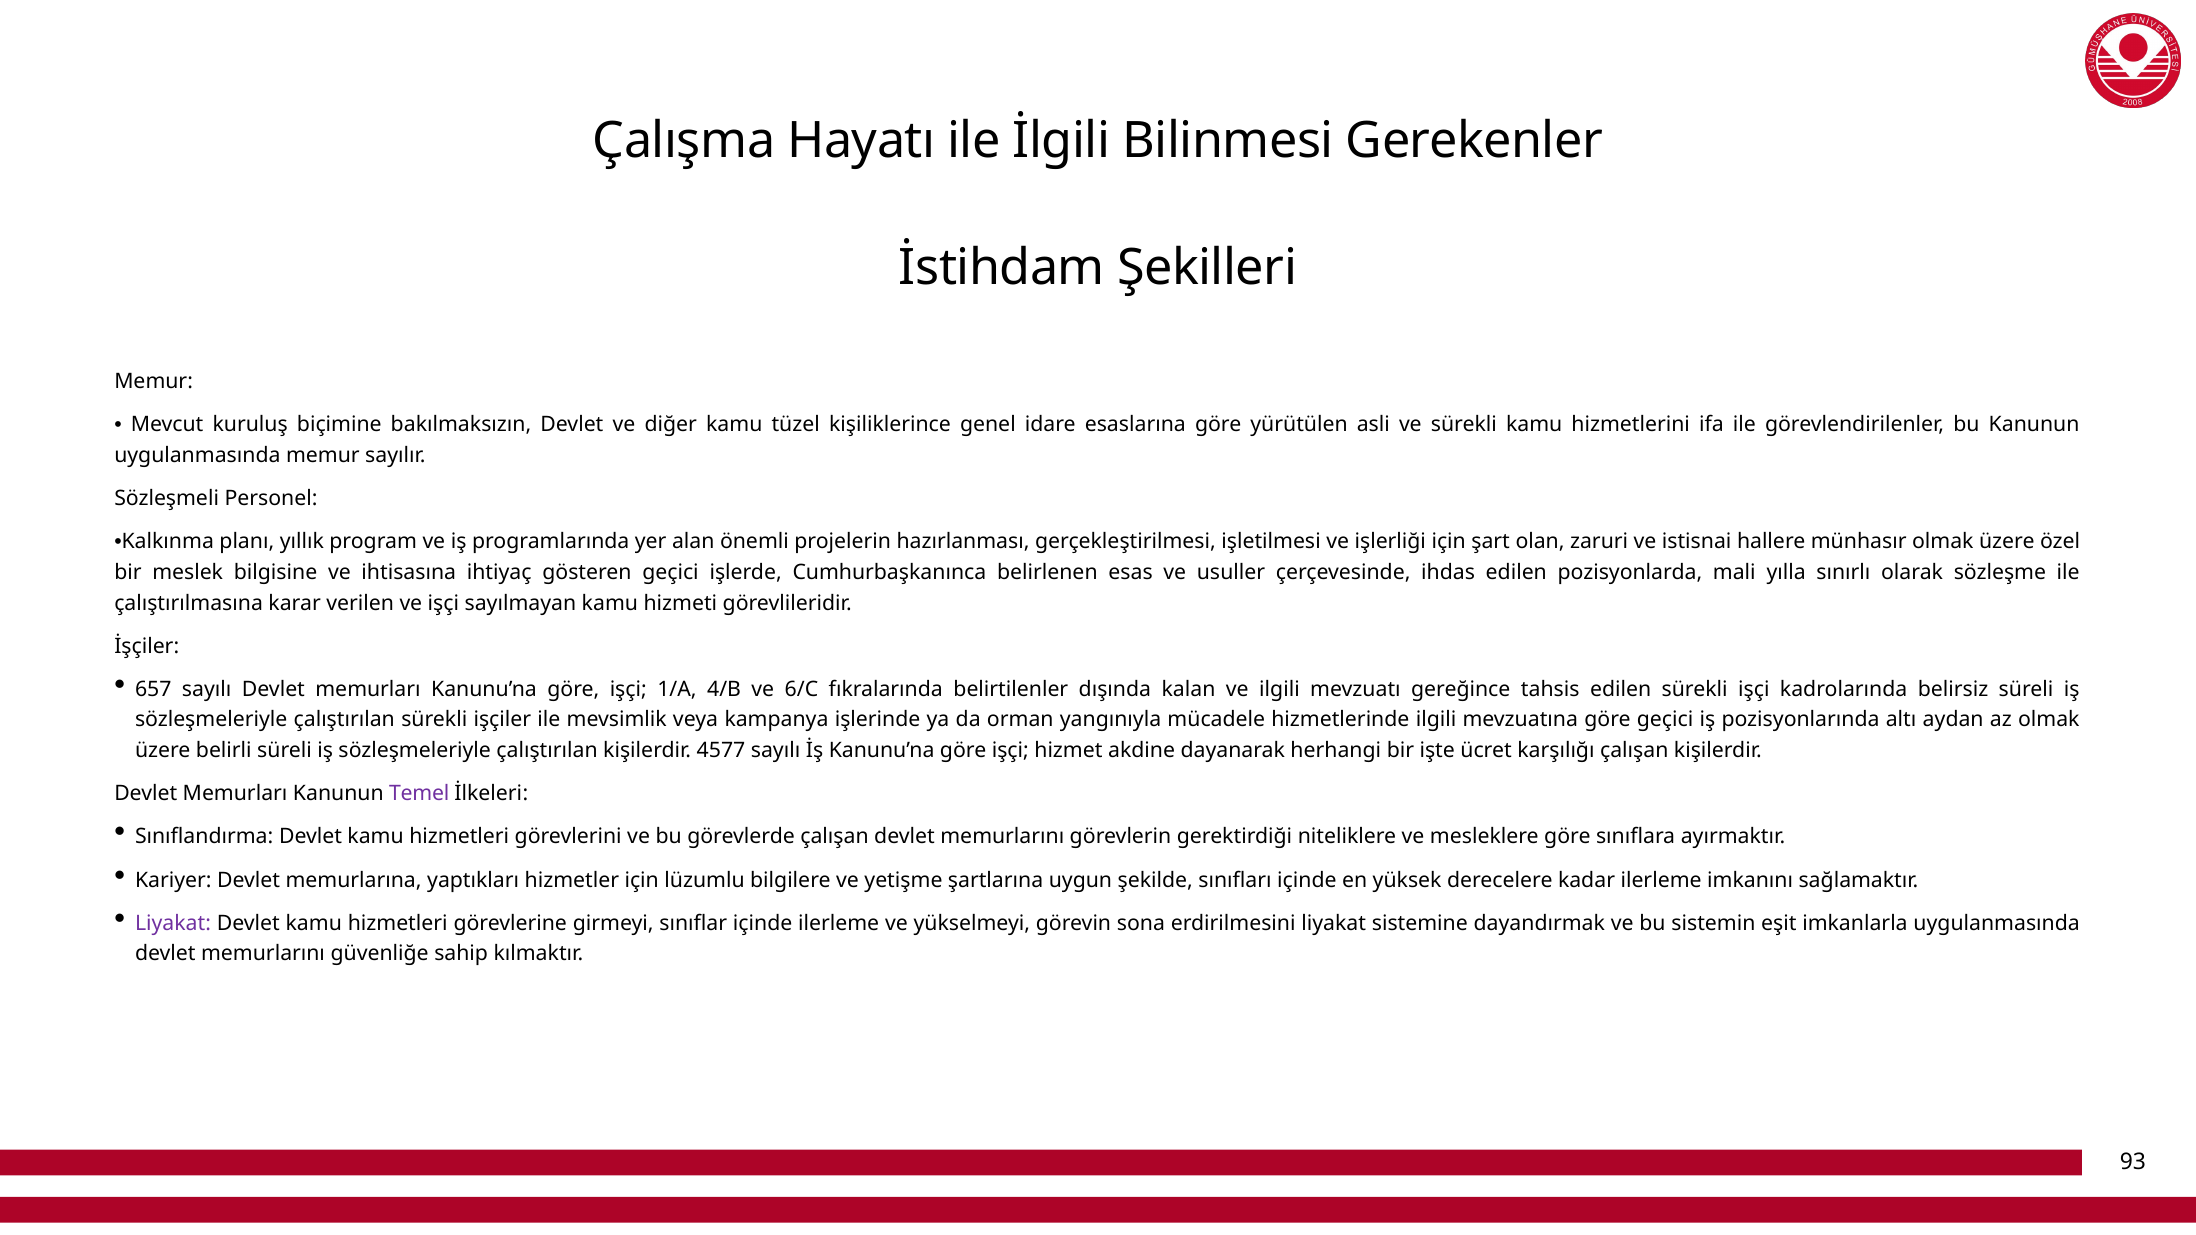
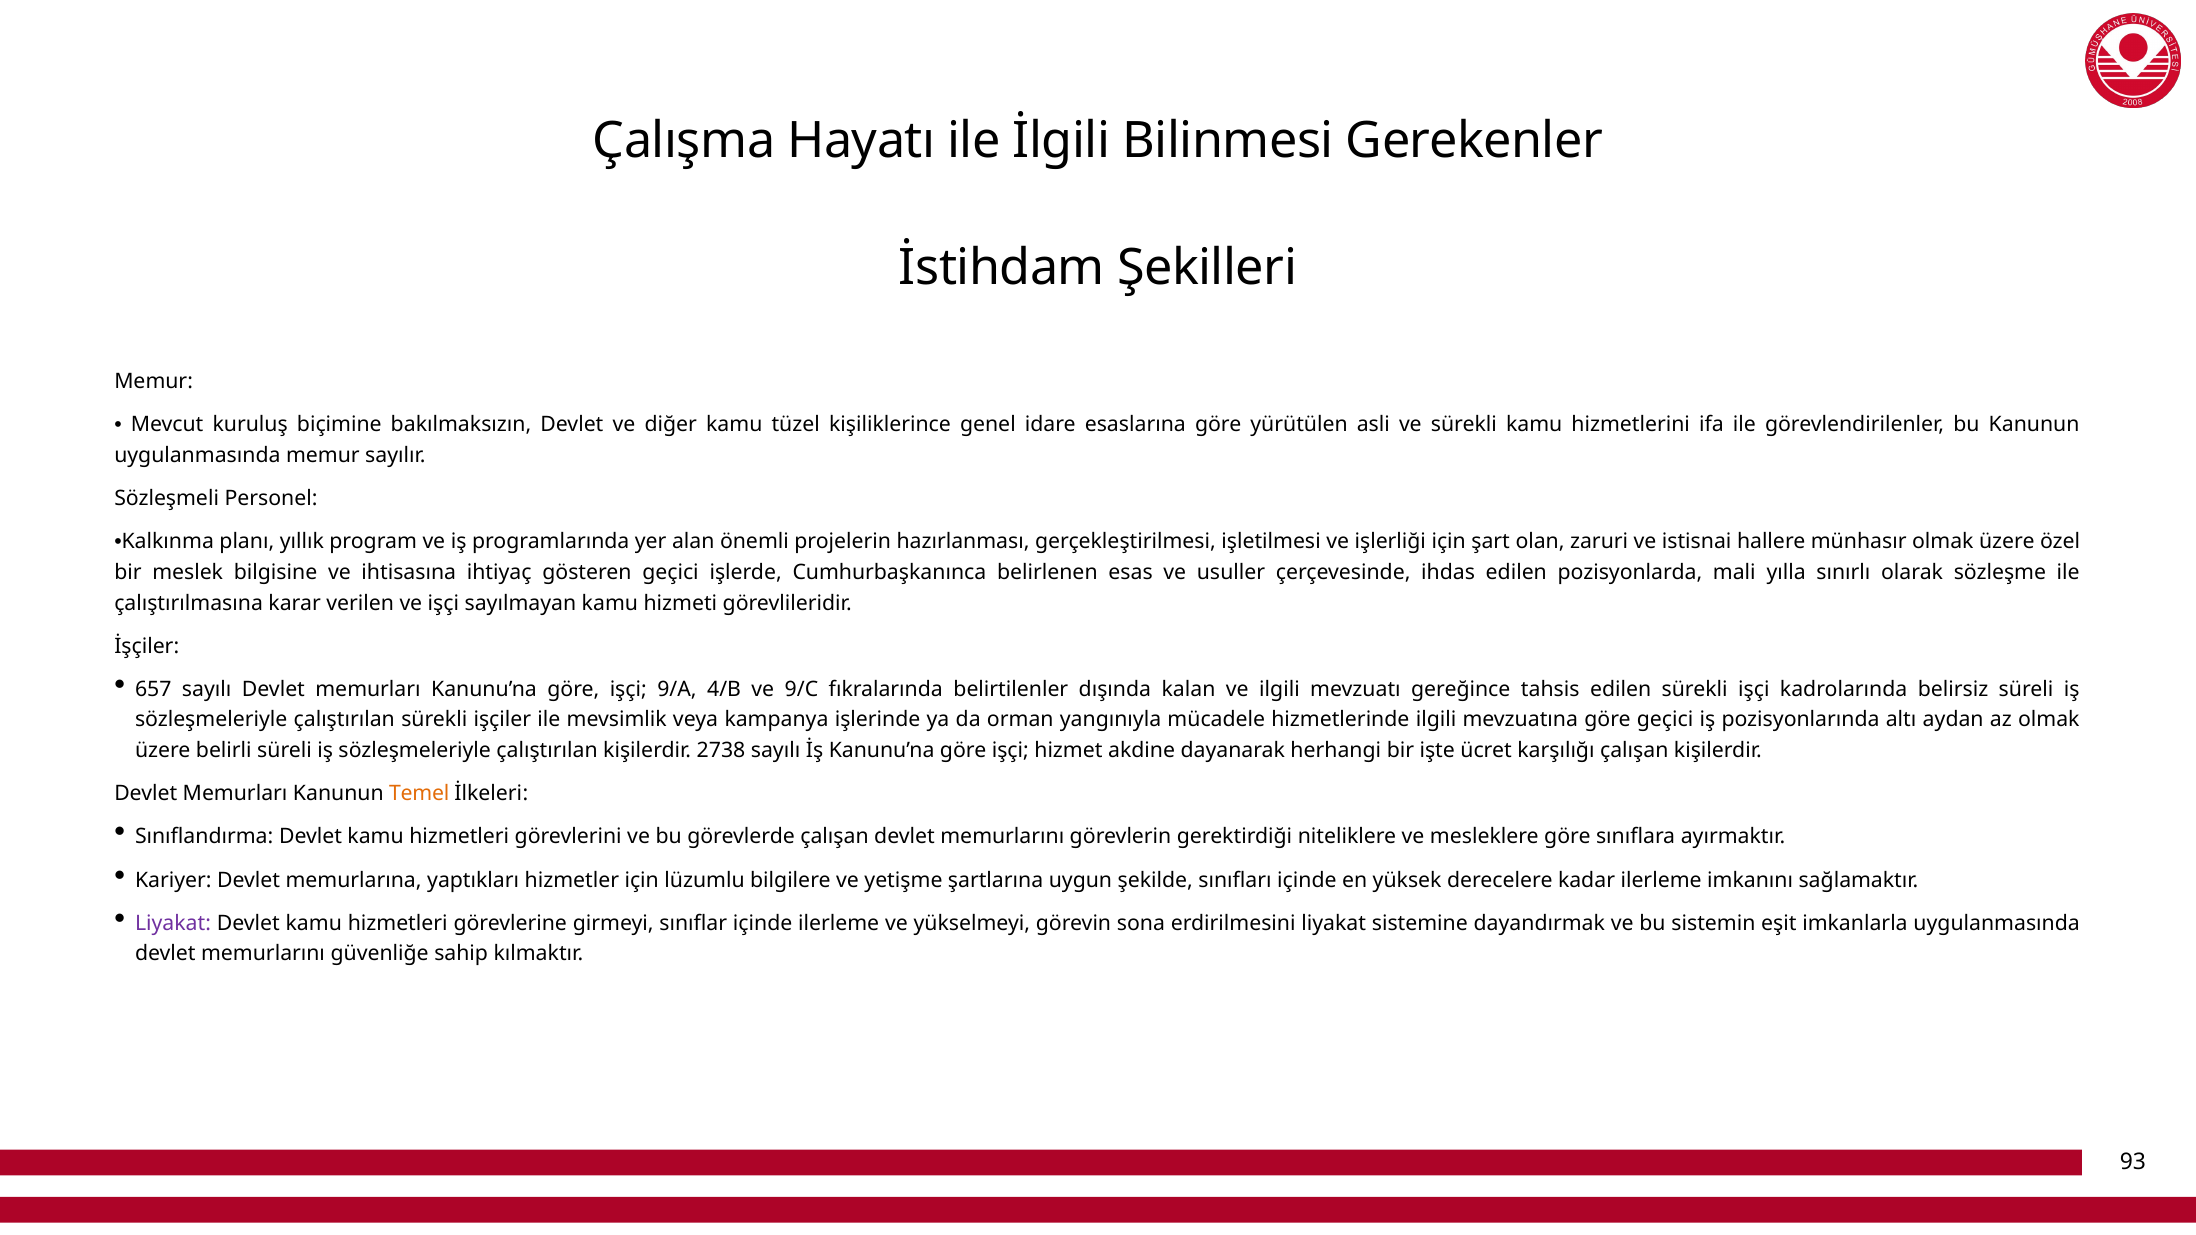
1/A: 1/A -> 9/A
6/C: 6/C -> 9/C
4577: 4577 -> 2738
Temel colour: purple -> orange
